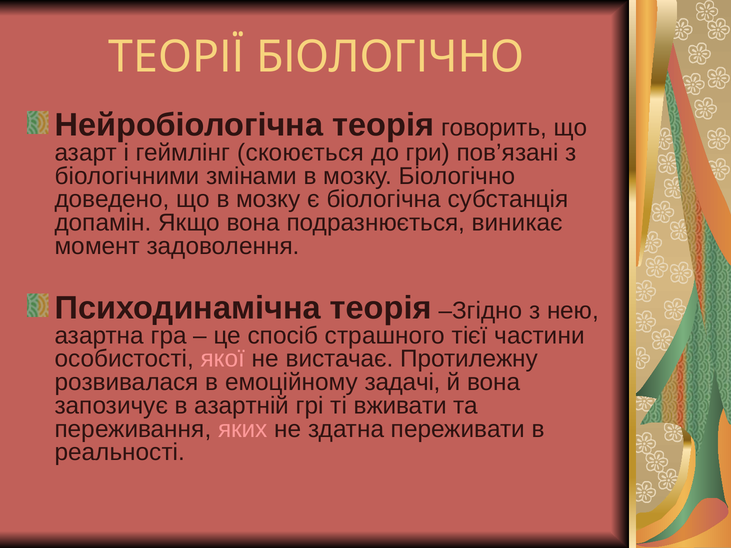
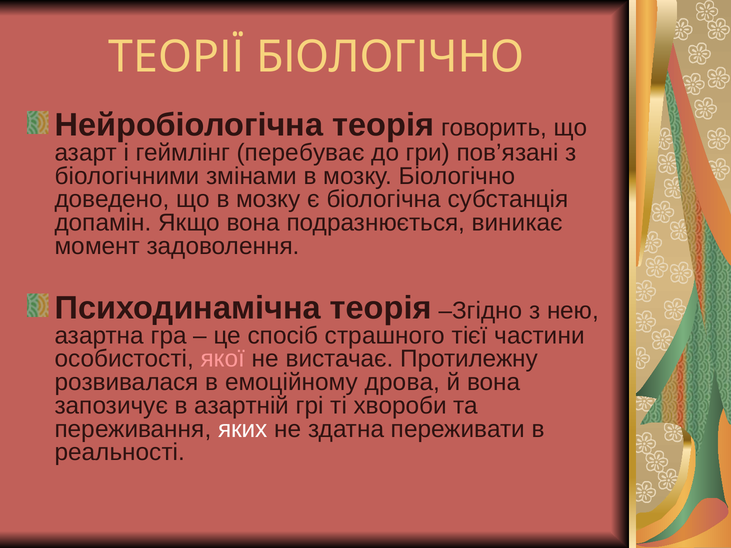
скоюється: скоюється -> перебуває
задачі: задачі -> дрова
вживати: вживати -> хвороби
яких colour: pink -> white
